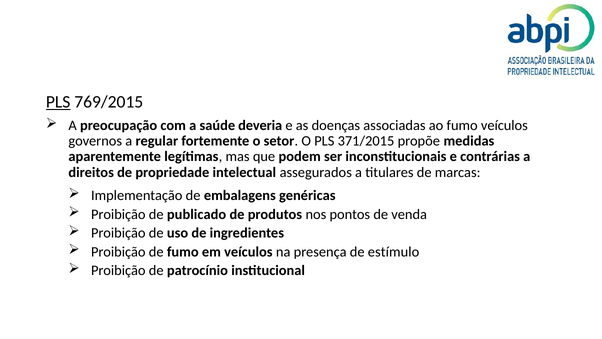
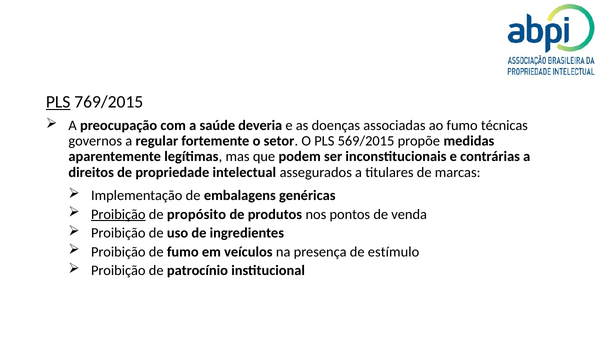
fumo veículos: veículos -> técnicas
371/2015: 371/2015 -> 569/2015
Proibição at (118, 214) underline: none -> present
publicado: publicado -> propósito
